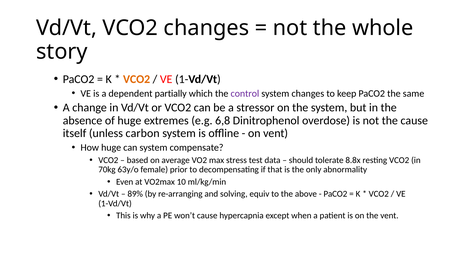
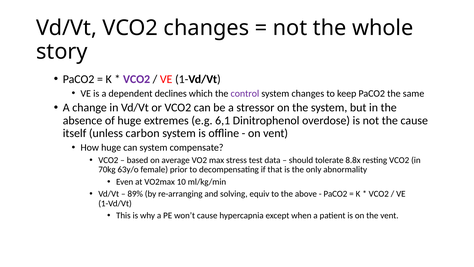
VCO2 at (137, 79) colour: orange -> purple
partially: partially -> declines
6,8: 6,8 -> 6,1
